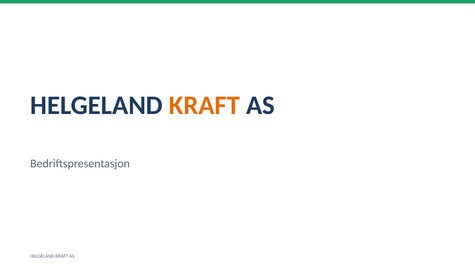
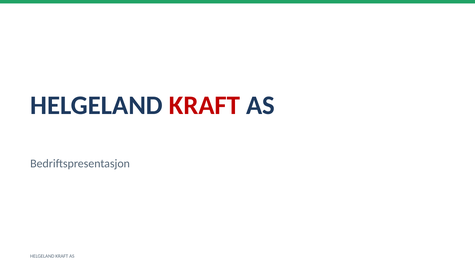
KRAFT at (204, 105) colour: orange -> red
